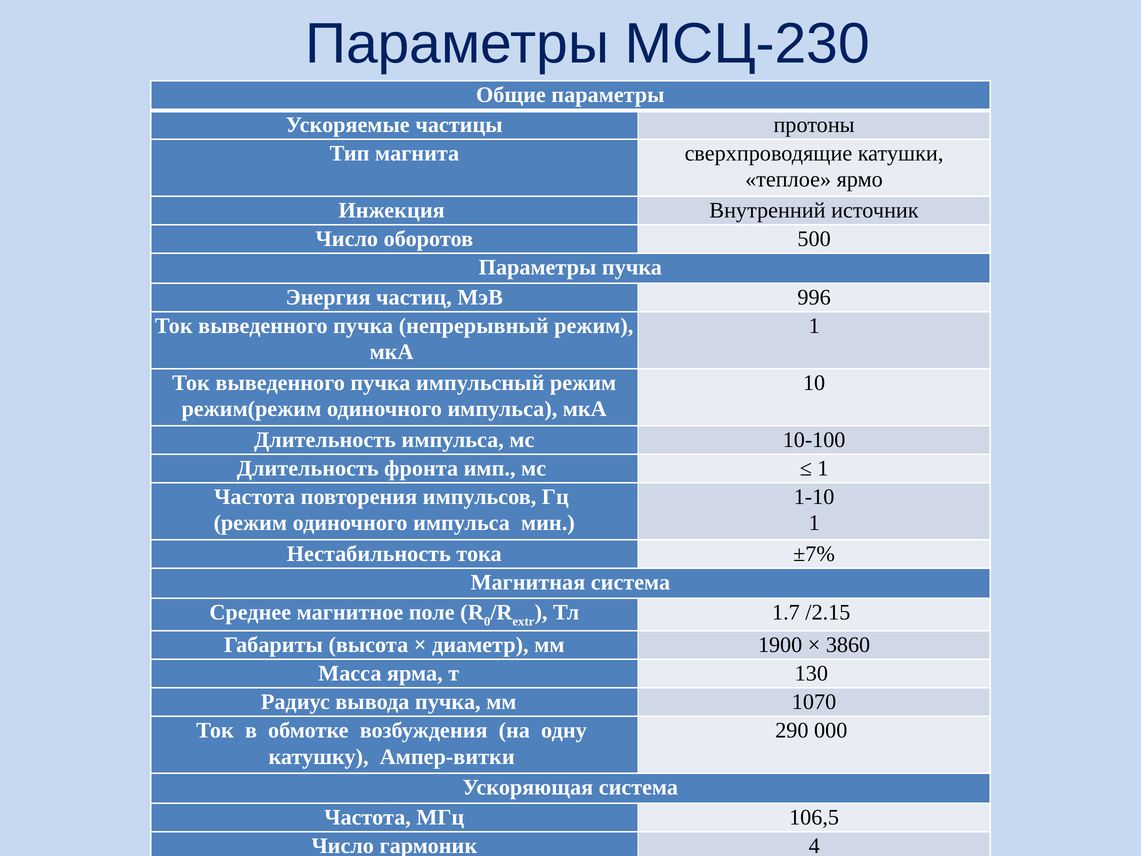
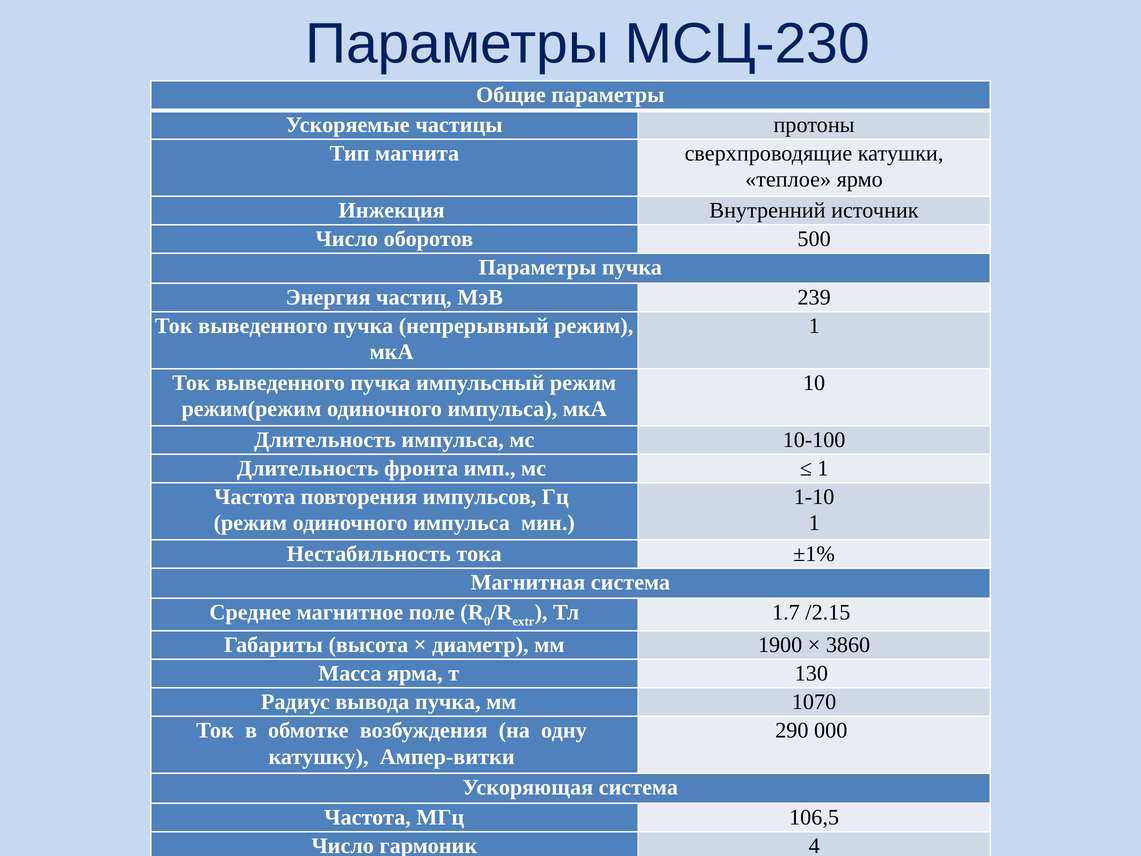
996: 996 -> 239
±7%: ±7% -> ±1%
